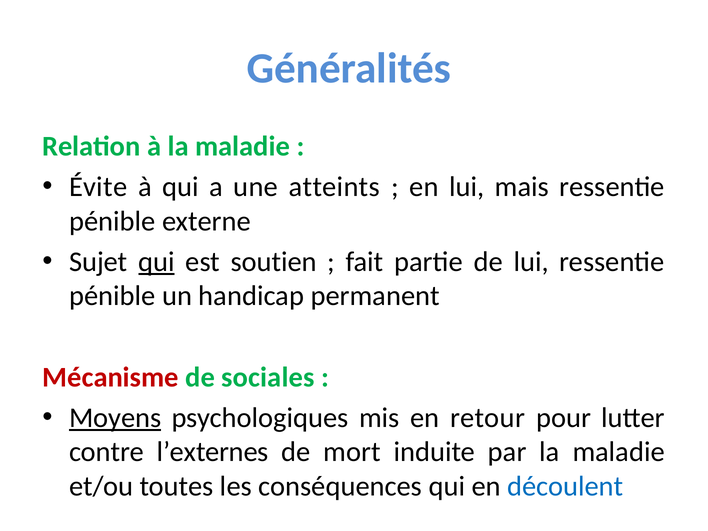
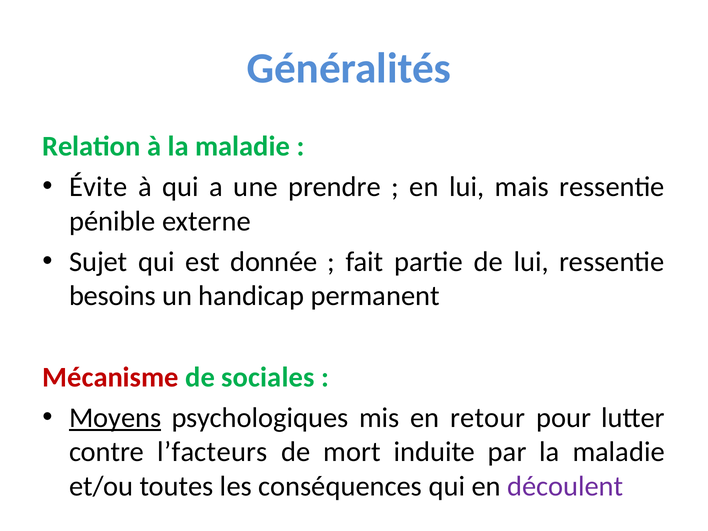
atteints: atteints -> prendre
qui at (157, 262) underline: present -> none
soutien: soutien -> donnée
pénible at (112, 296): pénible -> besoins
l’externes: l’externes -> l’facteurs
découlent colour: blue -> purple
